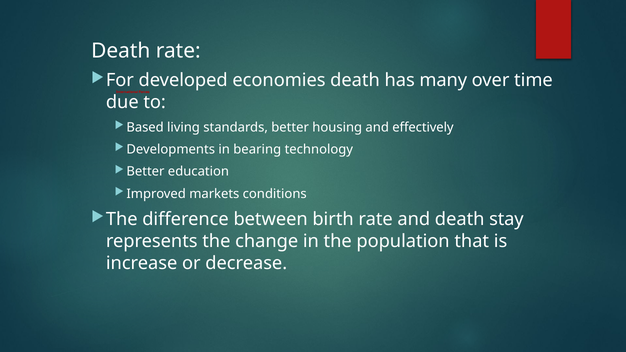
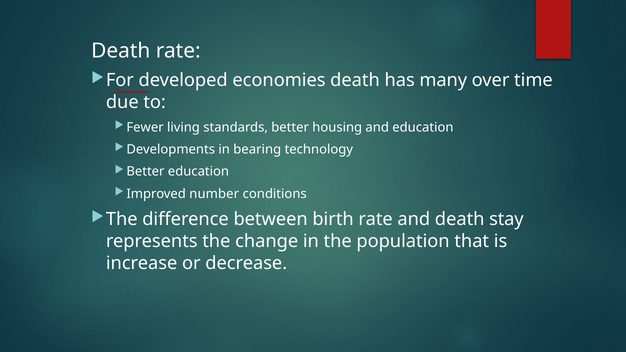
Based: Based -> Fewer
and effectively: effectively -> education
markets: markets -> number
